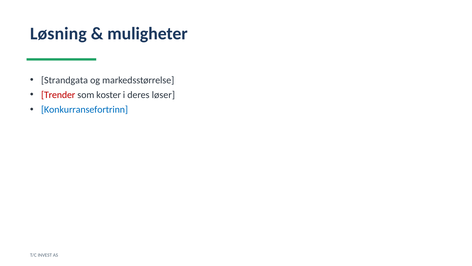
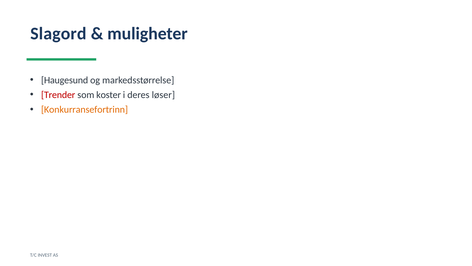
Løsning: Løsning -> Slagord
Strandgata: Strandgata -> Haugesund
Konkurransefortrinn colour: blue -> orange
